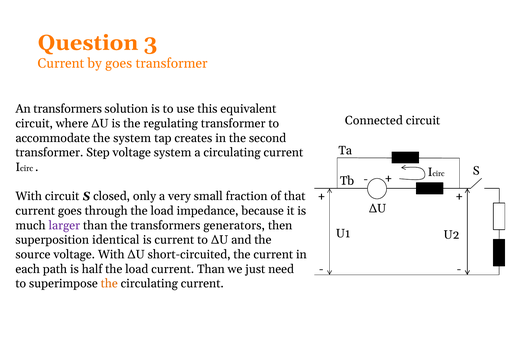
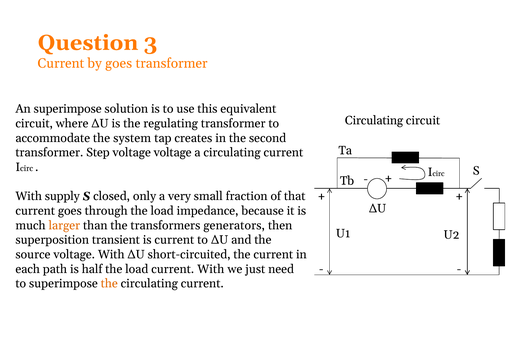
An transformers: transformers -> superimpose
Connected at (374, 120): Connected -> Circulating
voltage system: system -> voltage
With circuit: circuit -> supply
larger colour: purple -> orange
identical: identical -> transient
current Than: Than -> With
